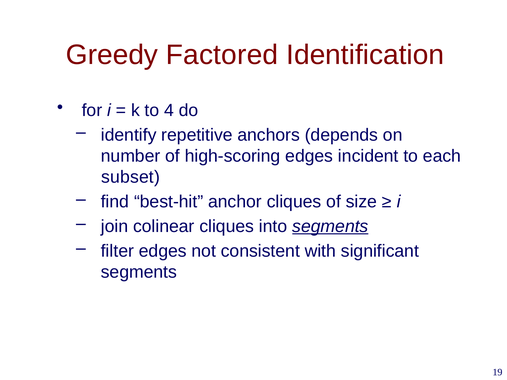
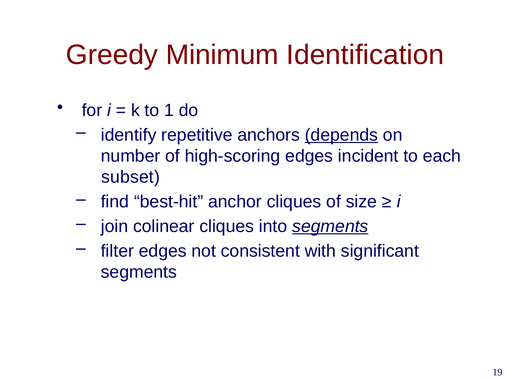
Factored: Factored -> Minimum
4: 4 -> 1
depends underline: none -> present
